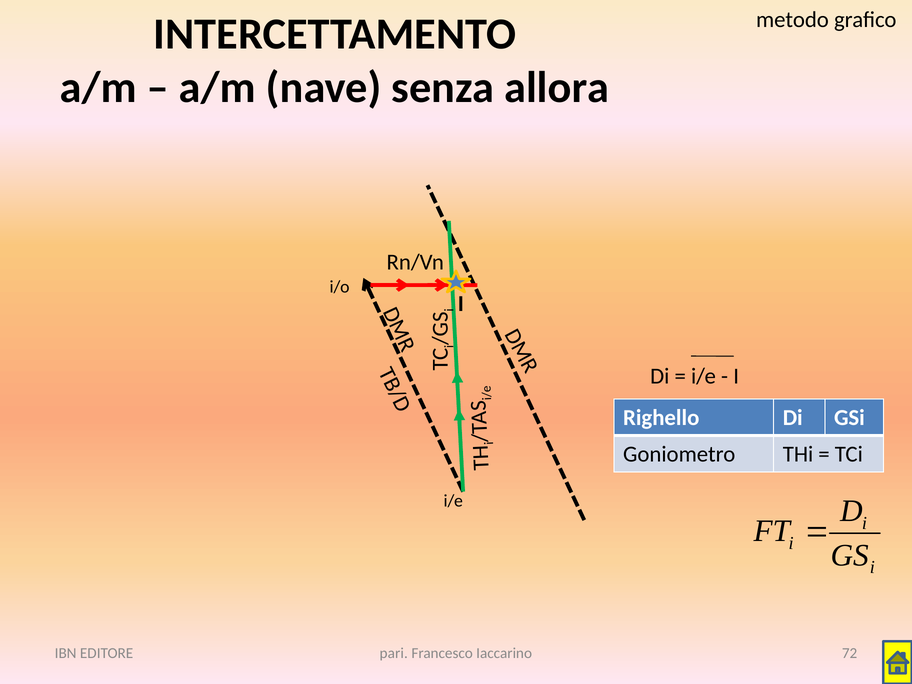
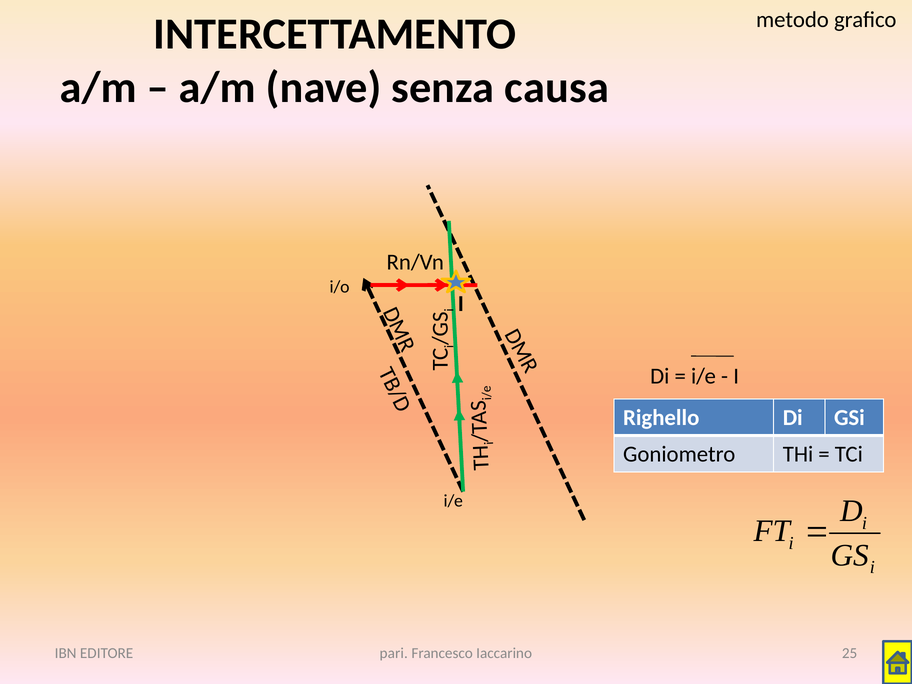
allora: allora -> causa
72: 72 -> 25
